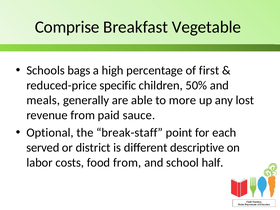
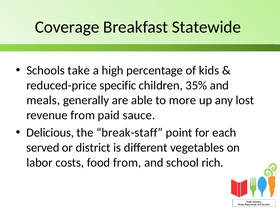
Comprise: Comprise -> Coverage
Vegetable: Vegetable -> Statewide
bags: bags -> take
first: first -> kids
50%: 50% -> 35%
Optional: Optional -> Delicious
descriptive: descriptive -> vegetables
half: half -> rich
